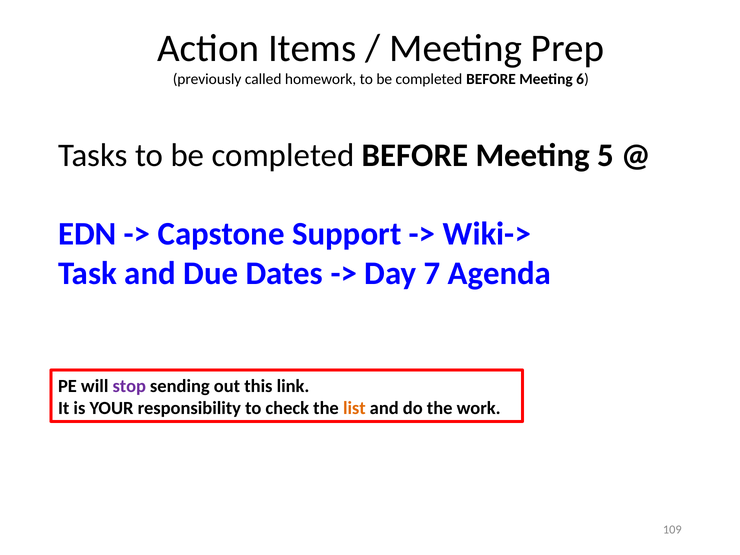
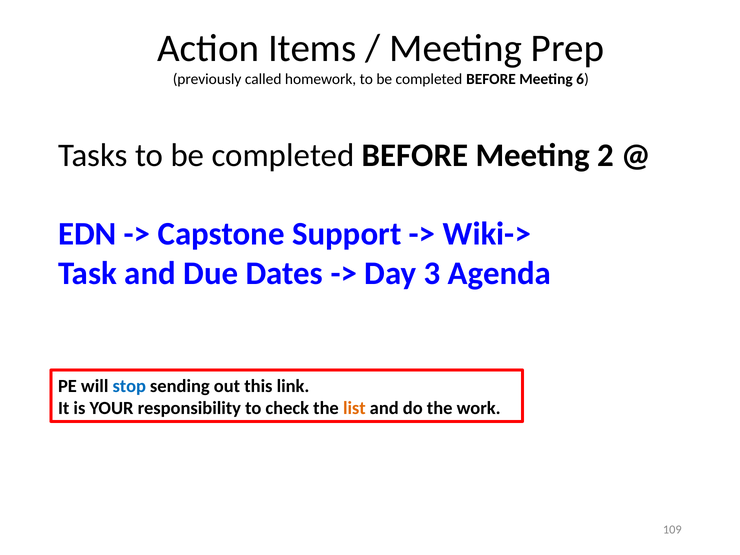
5: 5 -> 2
7: 7 -> 3
stop colour: purple -> blue
